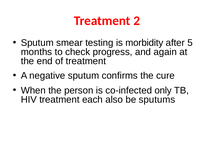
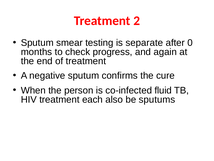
morbidity: morbidity -> separate
5: 5 -> 0
only: only -> fluid
